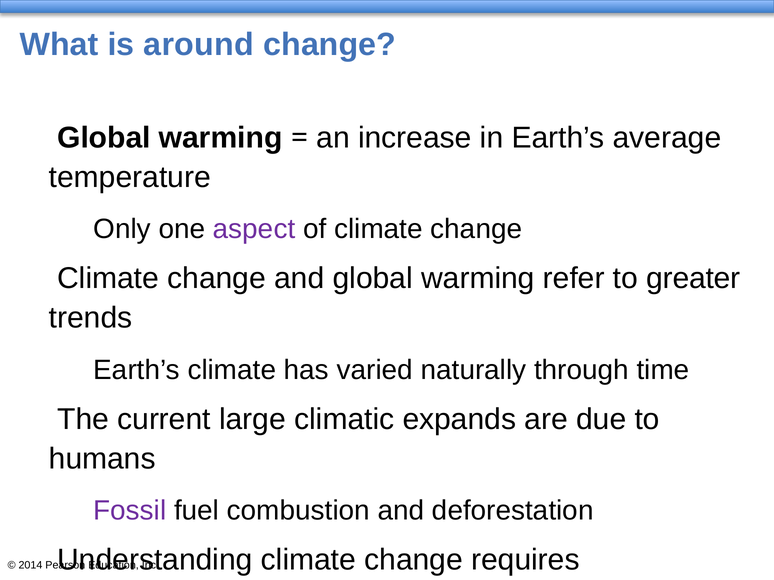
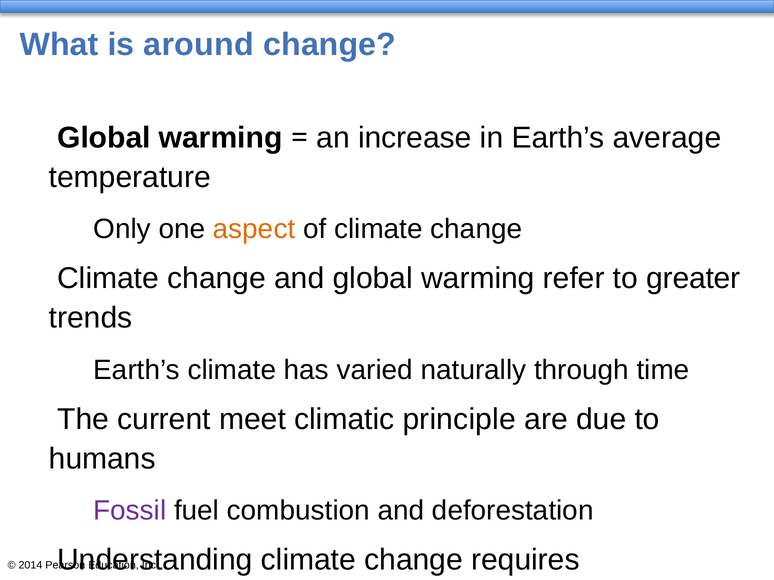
aspect colour: purple -> orange
large: large -> meet
expands: expands -> principle
